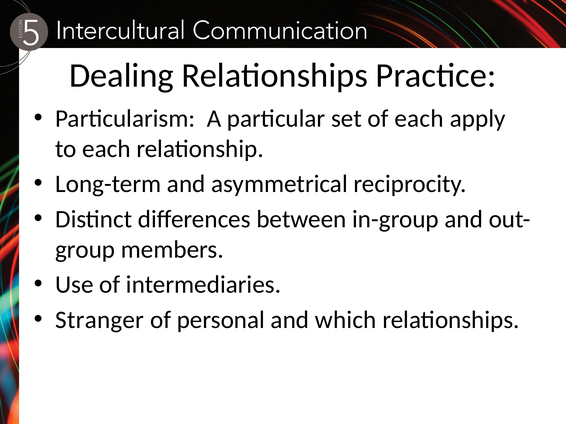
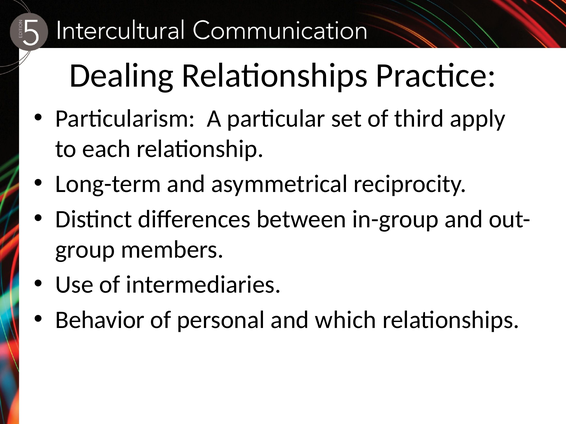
of each: each -> third
Stranger: Stranger -> Behavior
